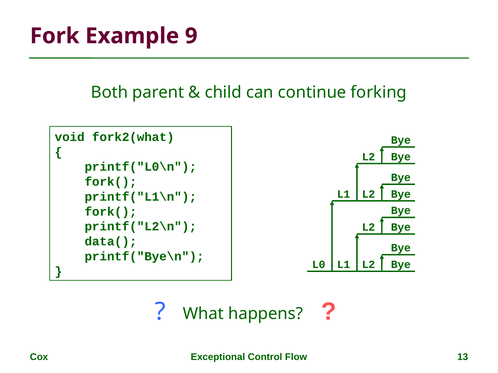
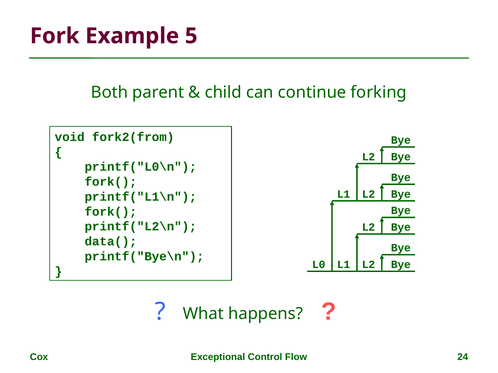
9: 9 -> 5
fork2(what: fork2(what -> fork2(from
13: 13 -> 24
